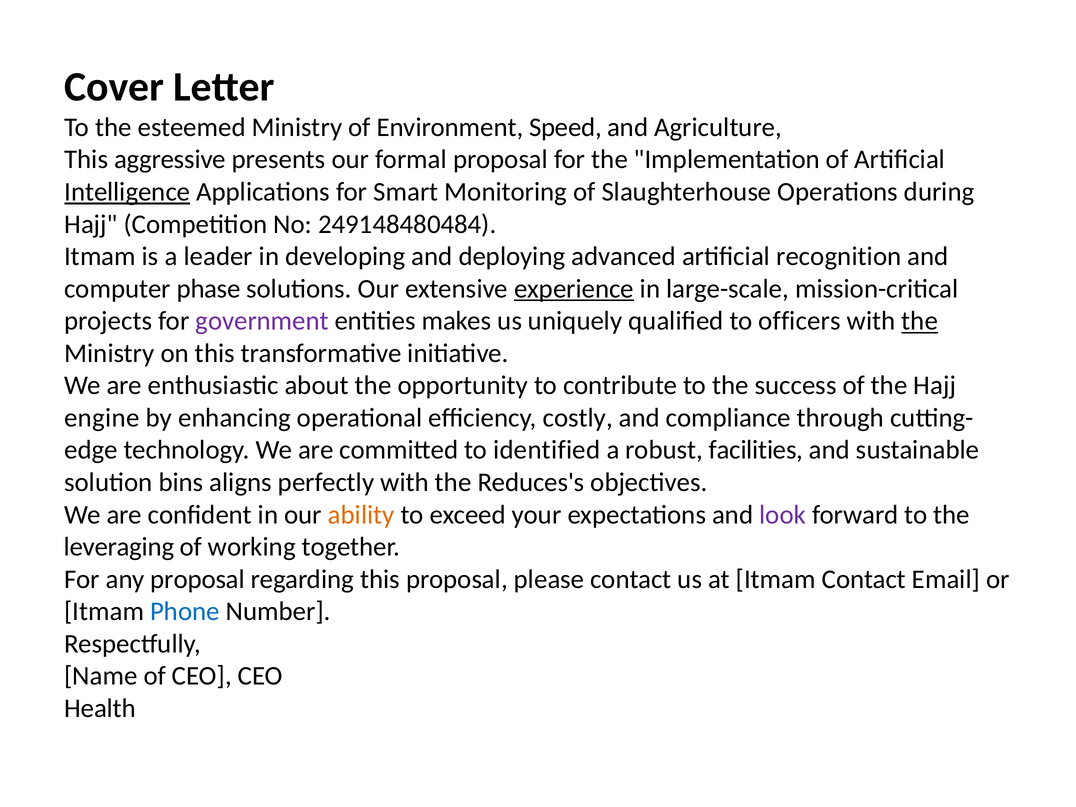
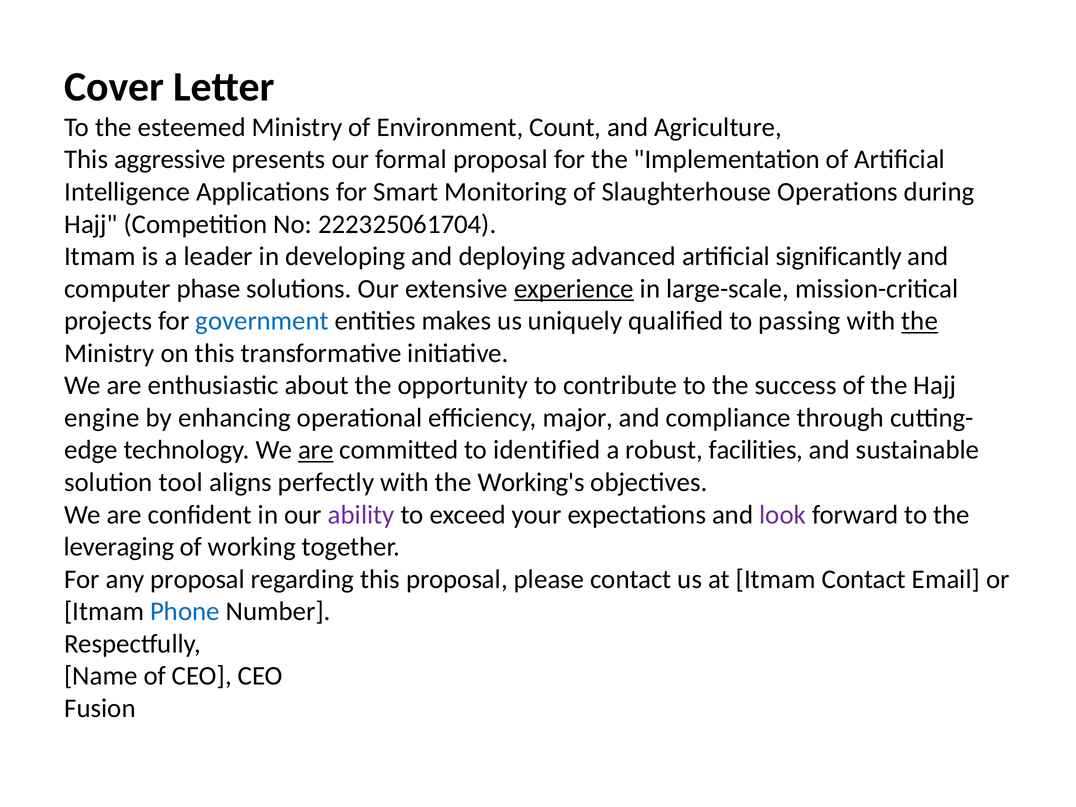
Speed: Speed -> Count
Intelligence underline: present -> none
249148480484: 249148480484 -> 222325061704
recognition: recognition -> significantly
government colour: purple -> blue
officers: officers -> passing
costly: costly -> major
are at (316, 450) underline: none -> present
bins: bins -> tool
Reduces's: Reduces's -> Working's
ability colour: orange -> purple
Health: Health -> Fusion
